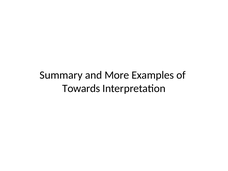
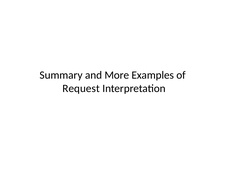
Towards: Towards -> Request
